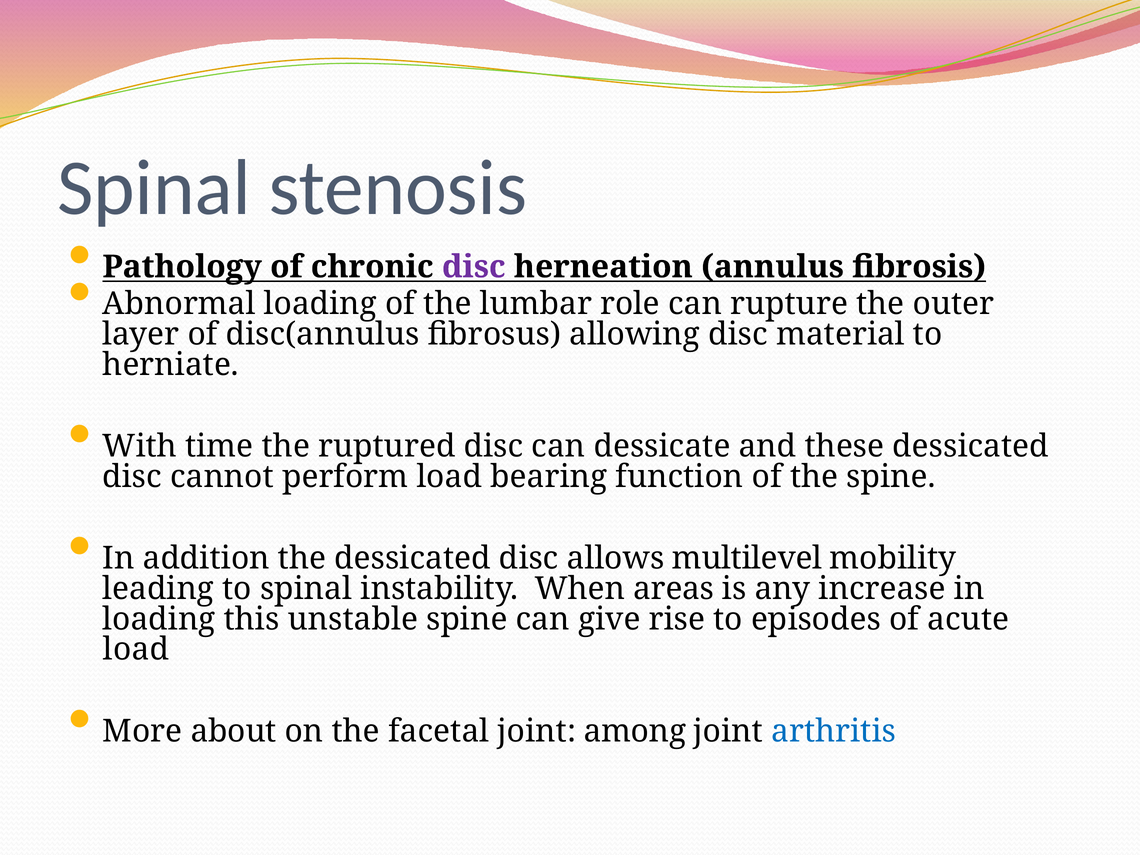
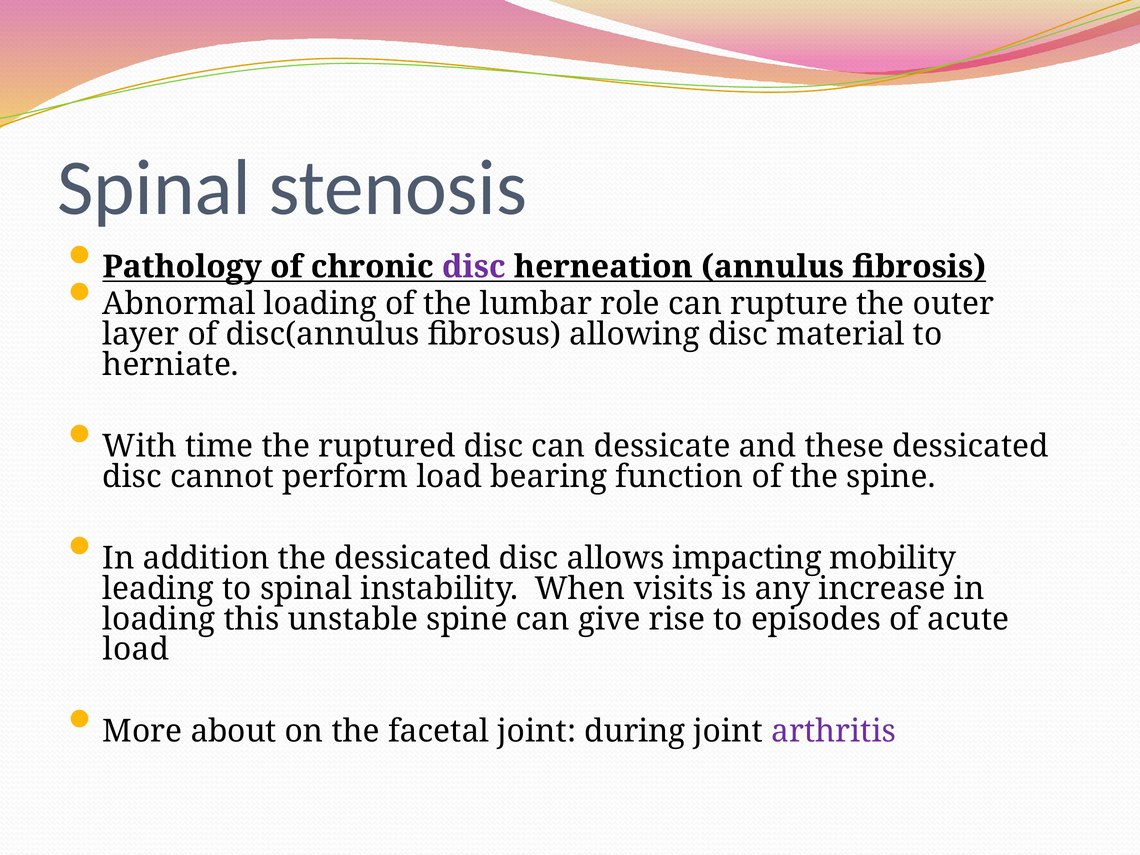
multilevel: multilevel -> impacting
areas: areas -> visits
among: among -> during
arthritis colour: blue -> purple
